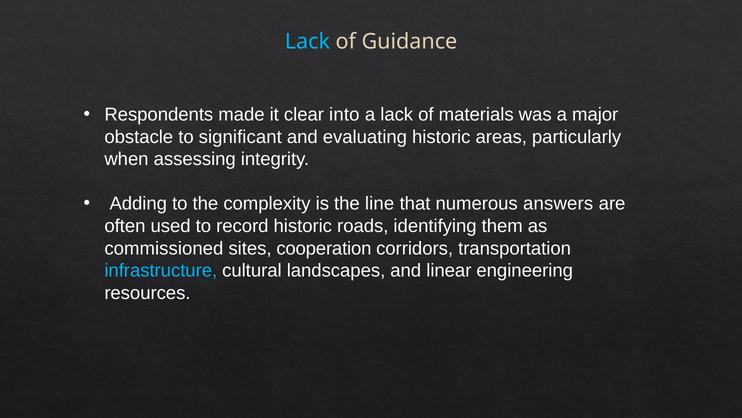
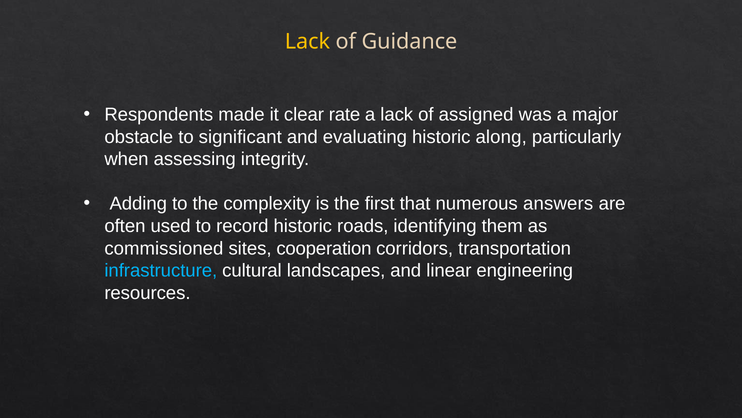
Lack at (307, 42) colour: light blue -> yellow
into: into -> rate
materials: materials -> assigned
areas: areas -> along
line: line -> first
